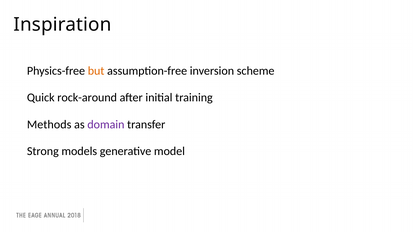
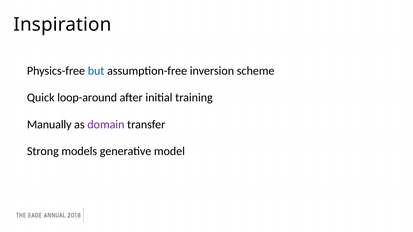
but colour: orange -> blue
rock-around: rock-around -> loop-around
Methods: Methods -> Manually
